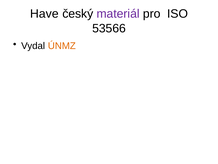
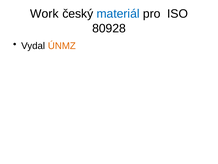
Have: Have -> Work
materiál colour: purple -> blue
53566: 53566 -> 80928
